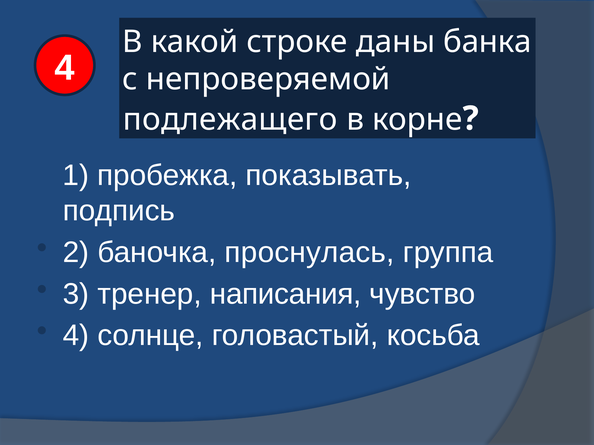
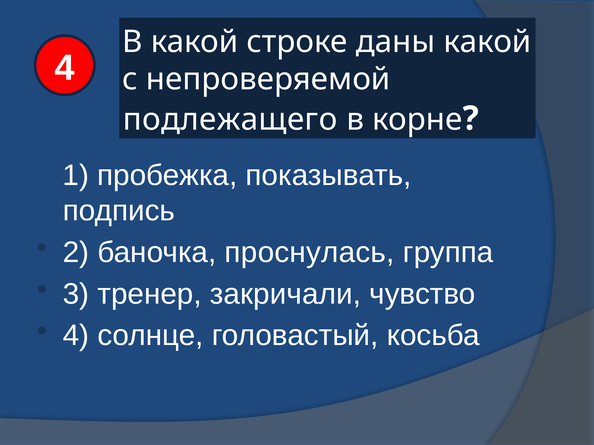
даны банка: банка -> какой
написания: написания -> закричали
